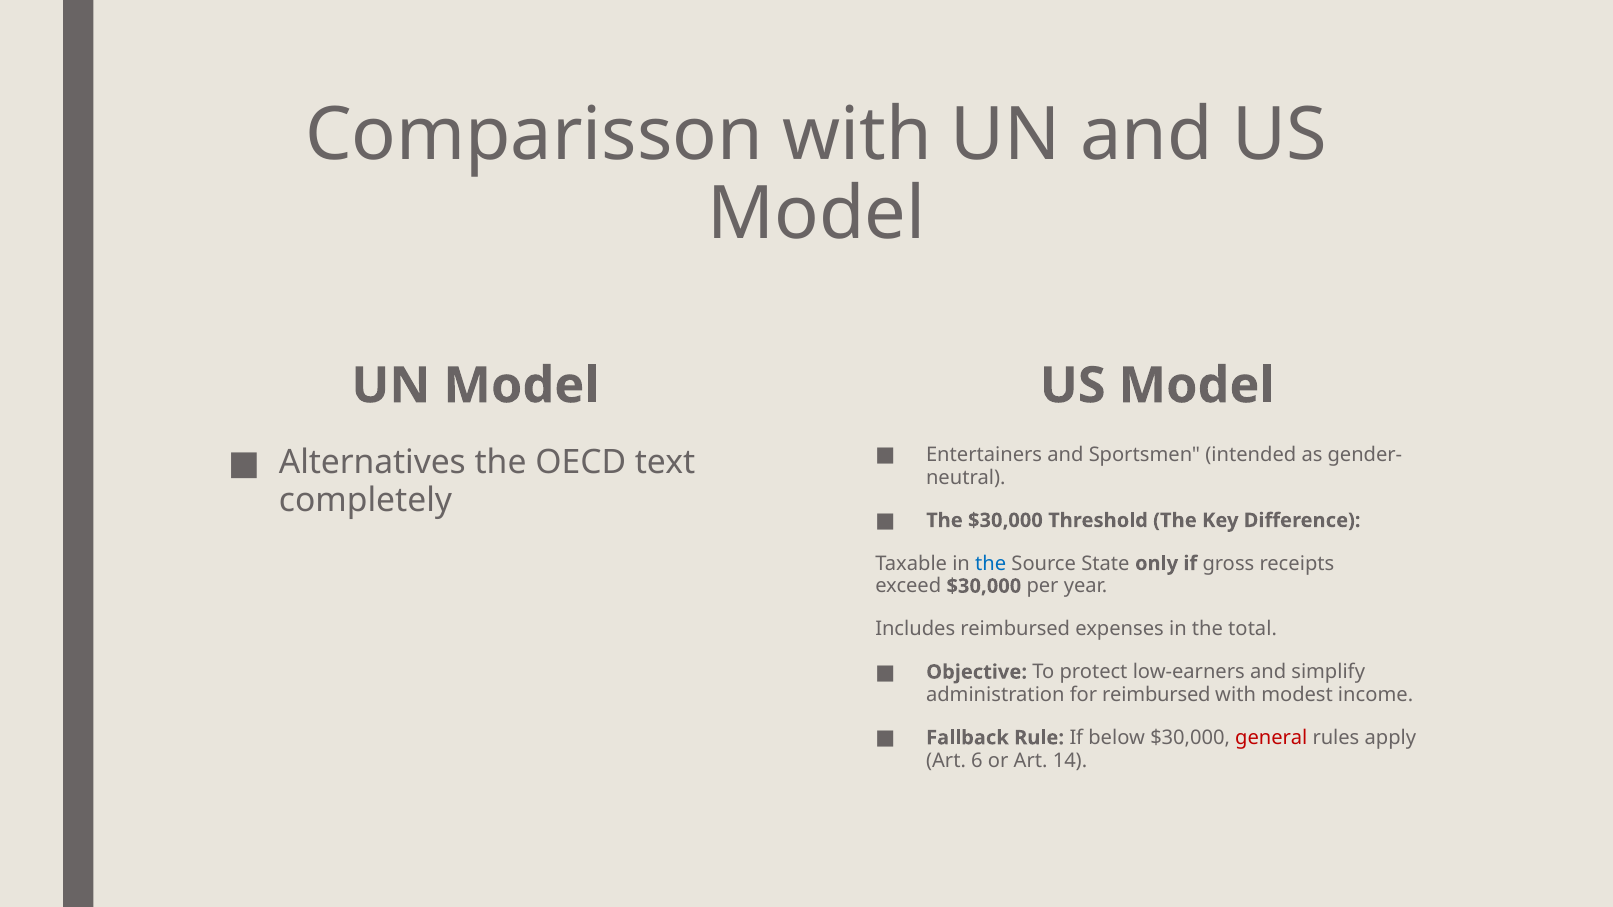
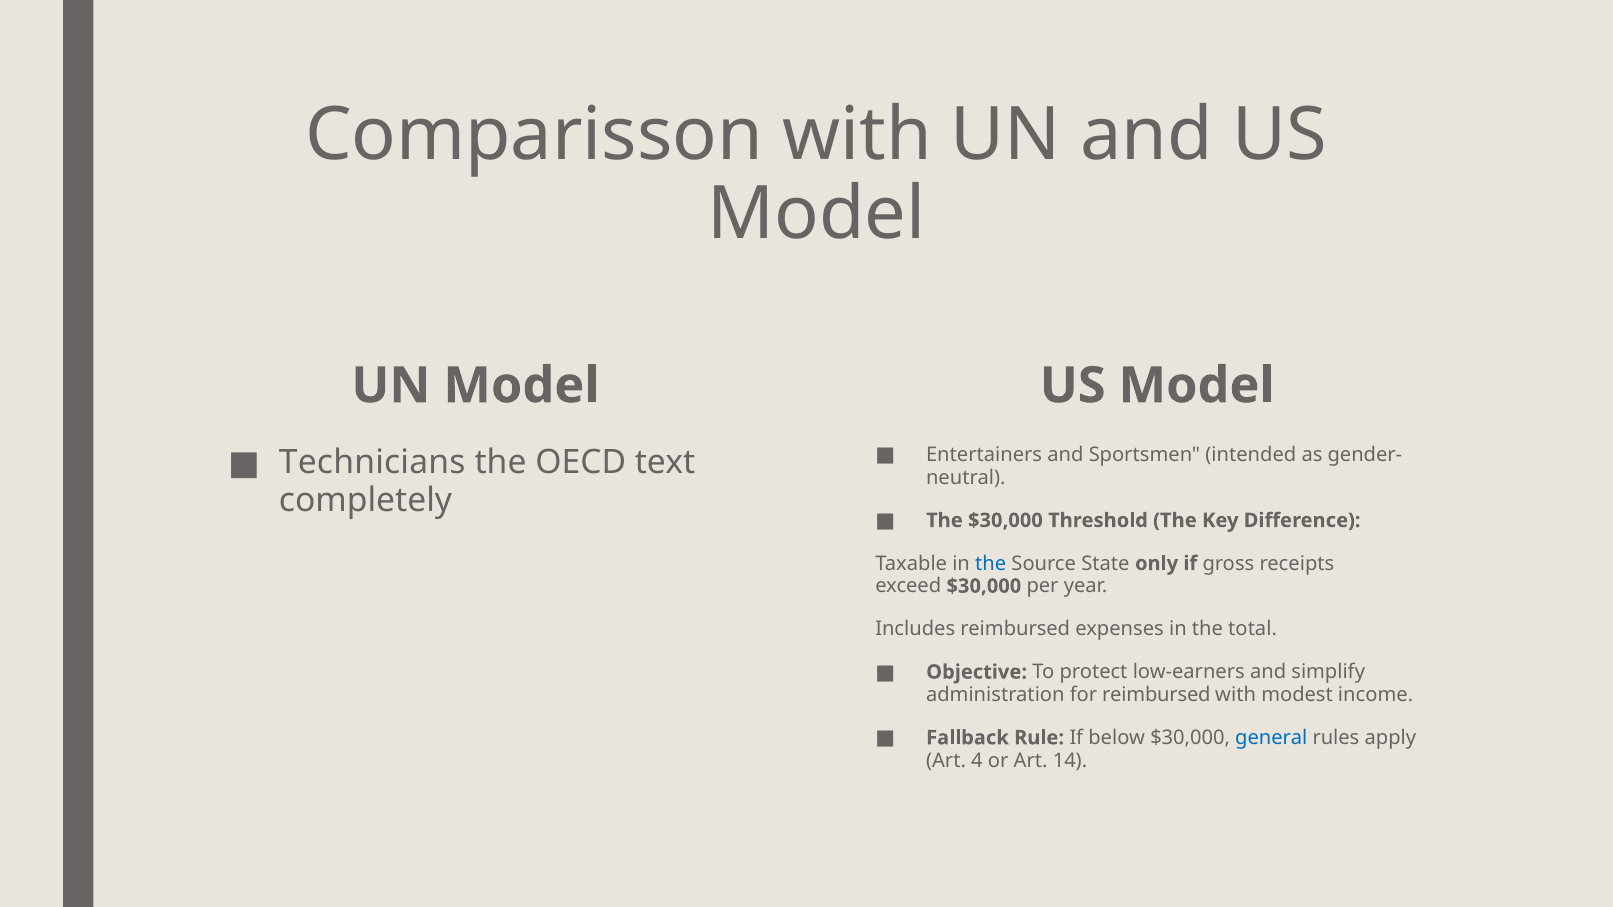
Alternatives: Alternatives -> Technicians
general colour: red -> blue
6: 6 -> 4
